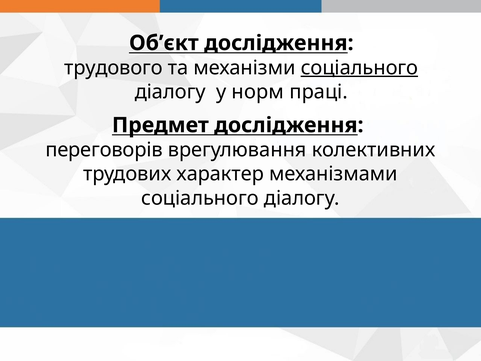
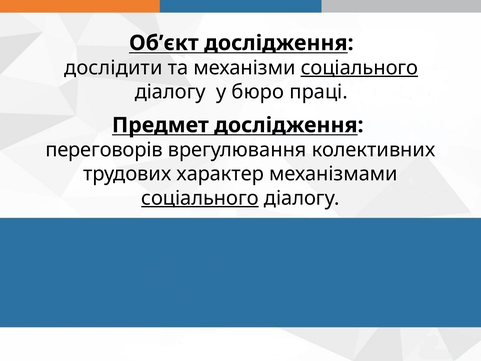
трудового: трудового -> дослідити
норм: норм -> бюро
соціального at (200, 198) underline: none -> present
